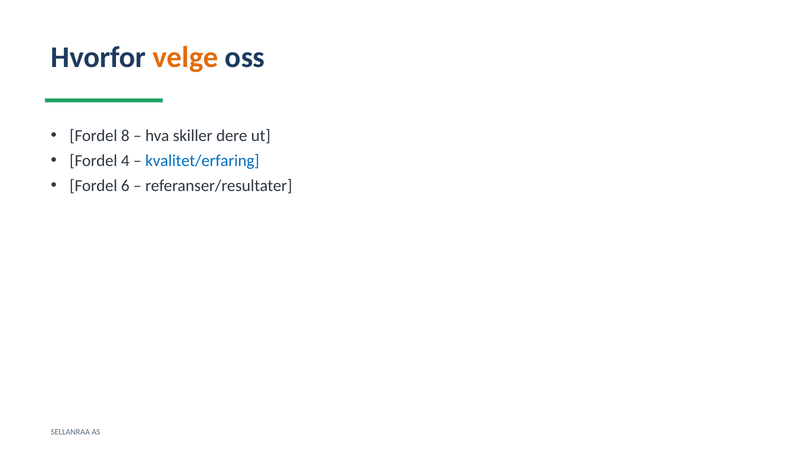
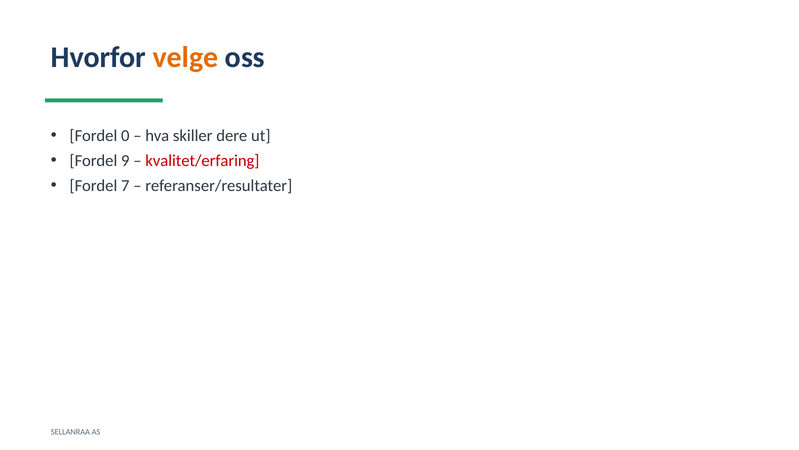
8: 8 -> 0
4: 4 -> 9
kvalitet/erfaring colour: blue -> red
6: 6 -> 7
